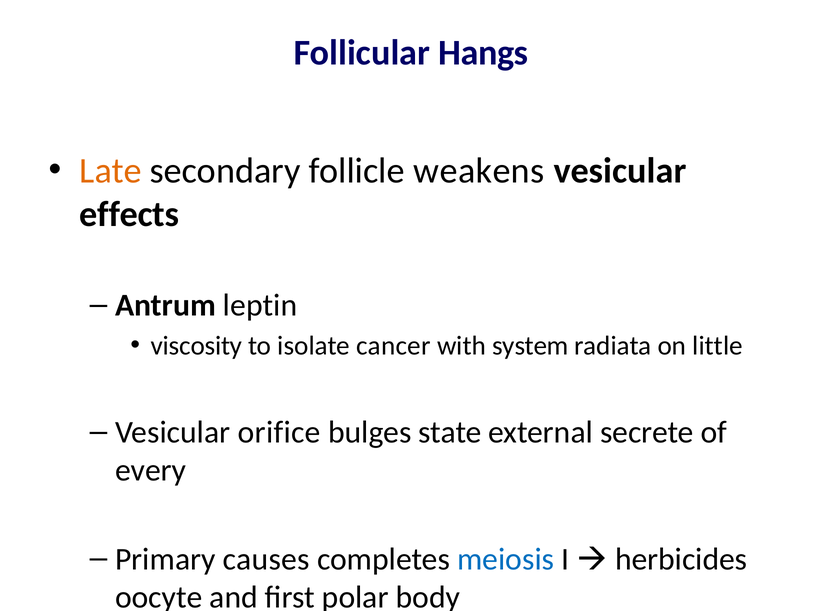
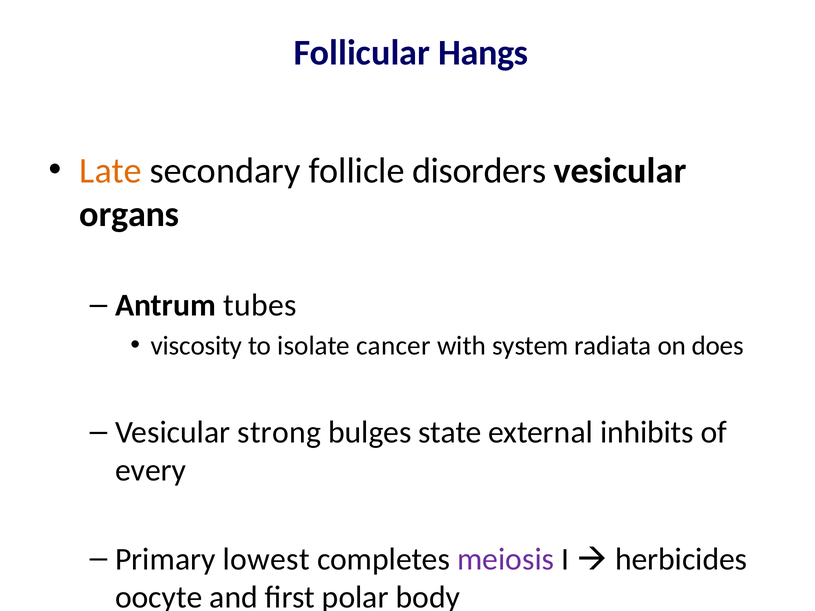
weakens: weakens -> disorders
effects: effects -> organs
leptin: leptin -> tubes
little: little -> does
orifice: orifice -> strong
secrete: secrete -> inhibits
causes: causes -> lowest
meiosis colour: blue -> purple
